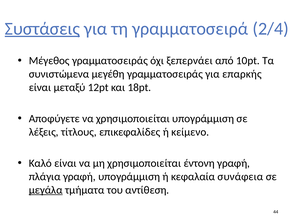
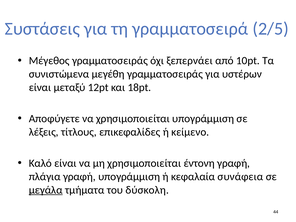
Συστάσεις underline: present -> none
2/4: 2/4 -> 2/5
επαρκής: επαρκής -> υστέρων
αντίθεση: αντίθεση -> δύσκολη
